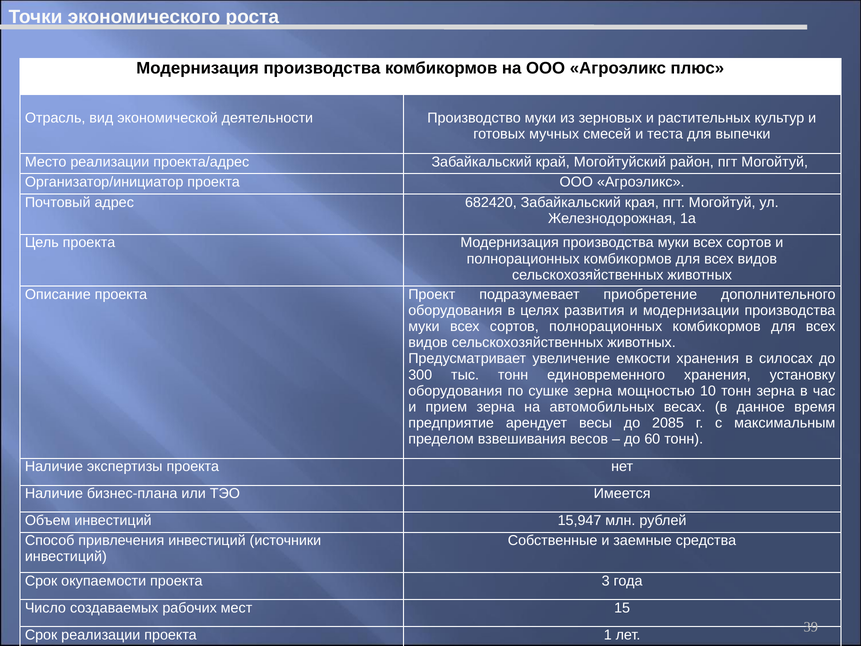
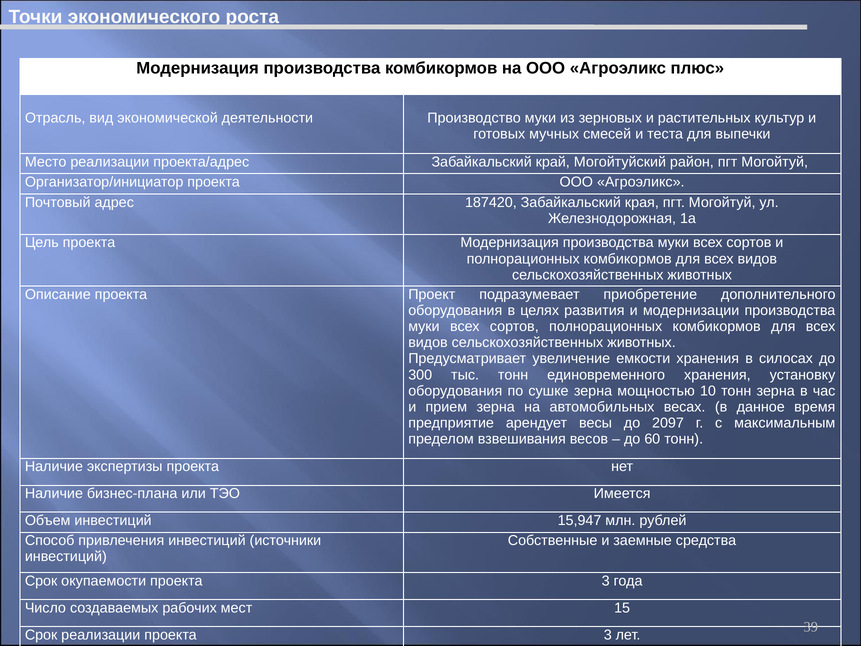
682420: 682420 -> 187420
2085: 2085 -> 2097
реализации проекта 1: 1 -> 3
